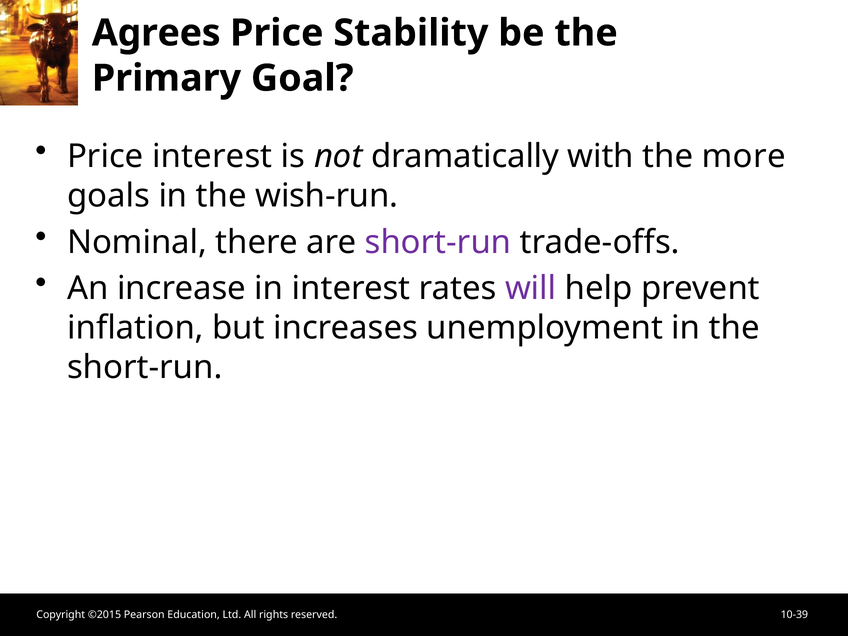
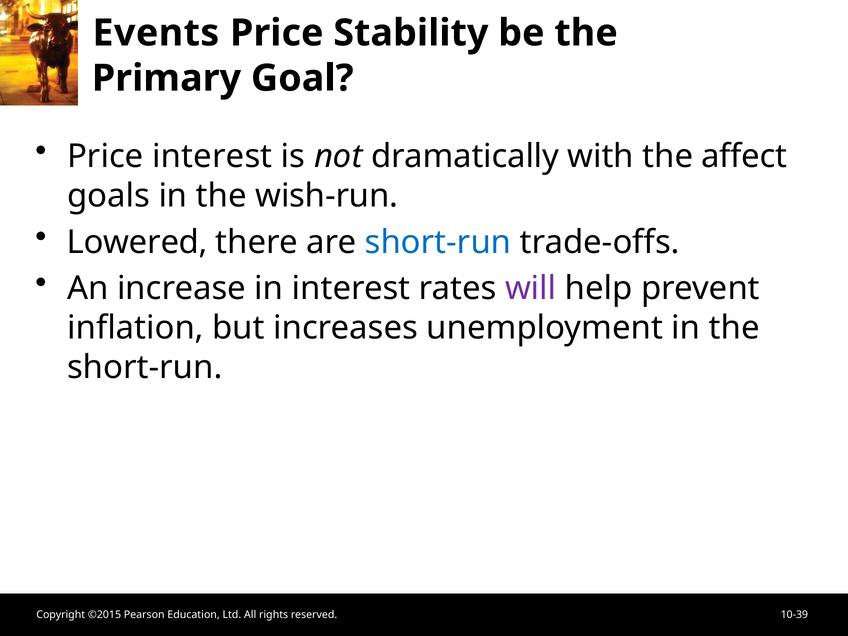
Agrees: Agrees -> Events
more: more -> affect
Nominal: Nominal -> Lowered
short-run at (438, 242) colour: purple -> blue
